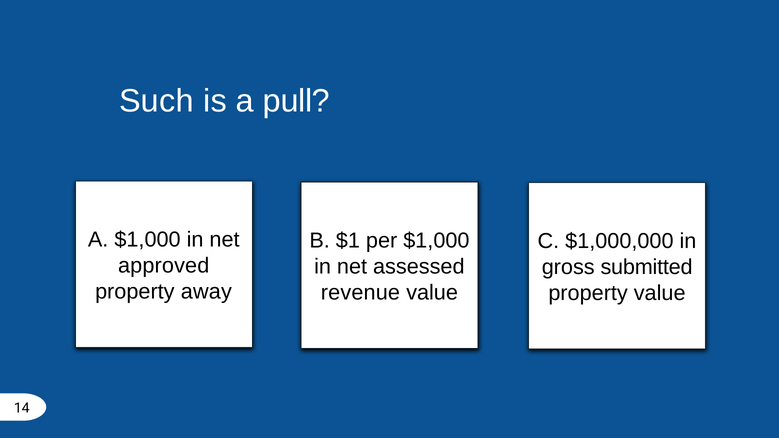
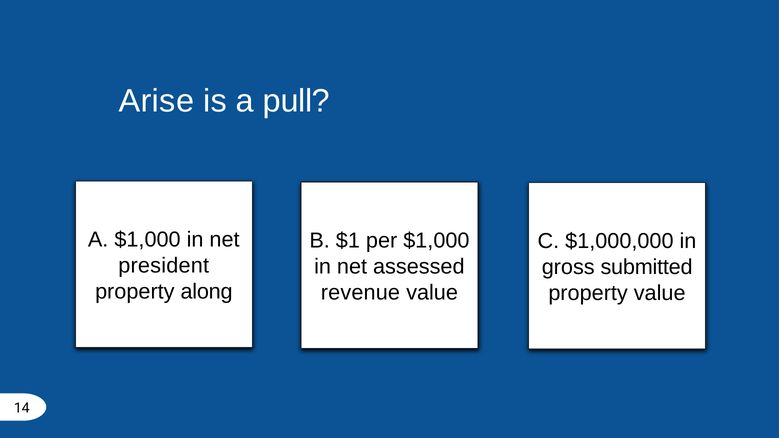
Such: Such -> Arise
approved: approved -> president
away: away -> along
